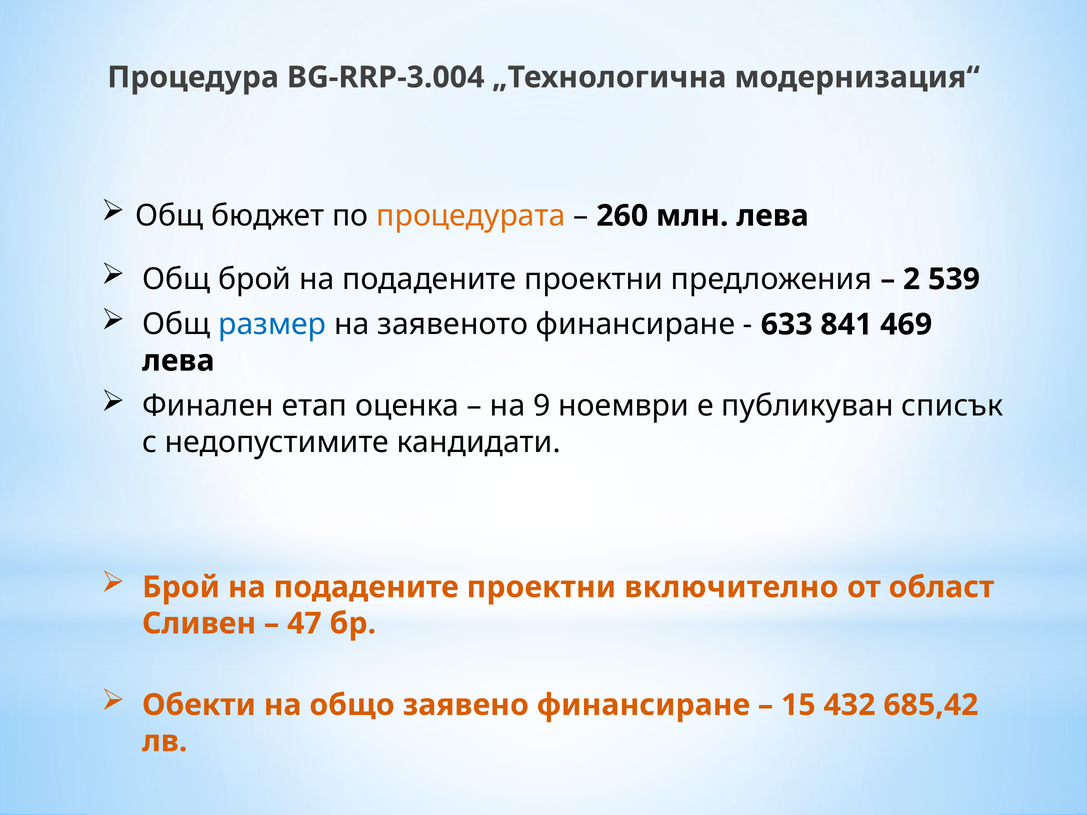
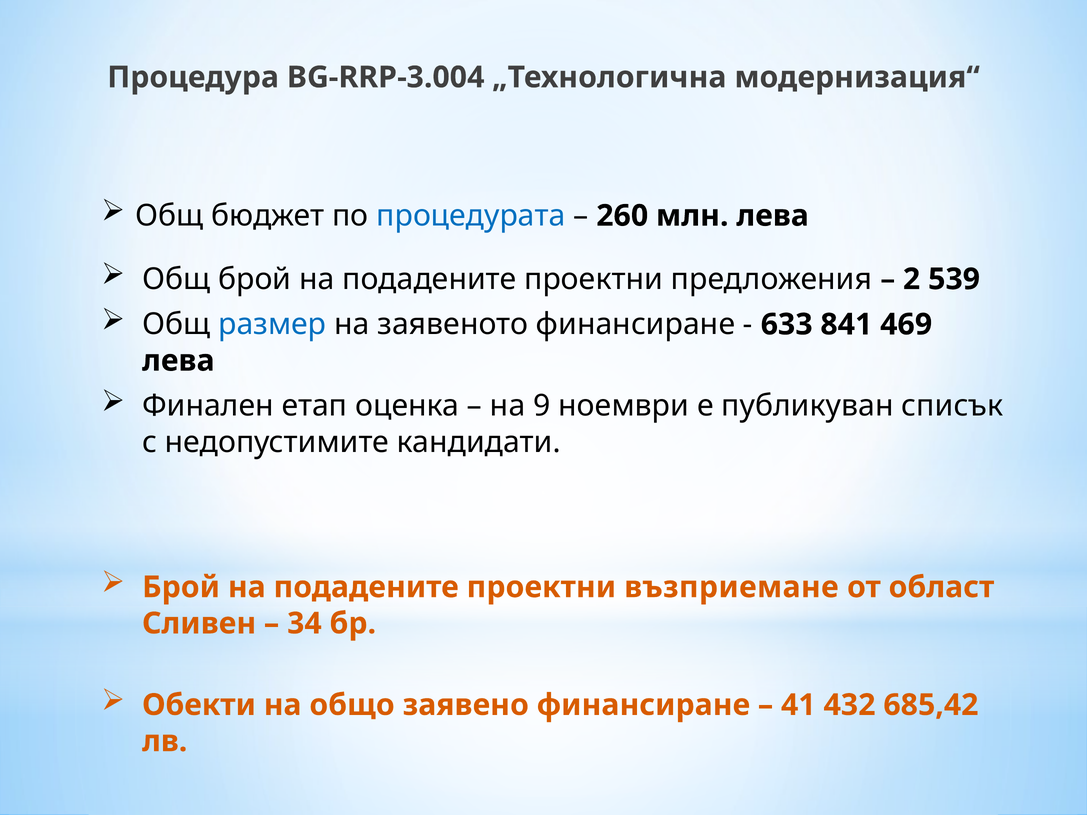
процедурата colour: orange -> blue
включително: включително -> възприемане
47: 47 -> 34
15: 15 -> 41
